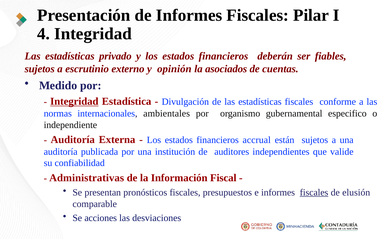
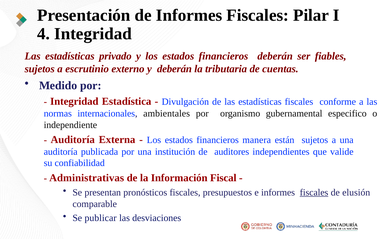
y opinión: opinión -> deberán
asociados: asociados -> tributaria
Integridad at (74, 102) underline: present -> none
accrual: accrual -> manera
acciones: acciones -> publicar
